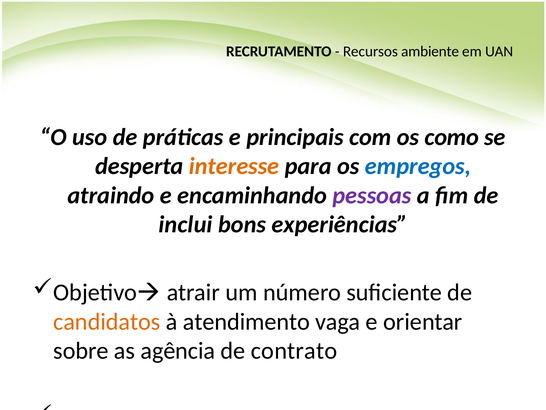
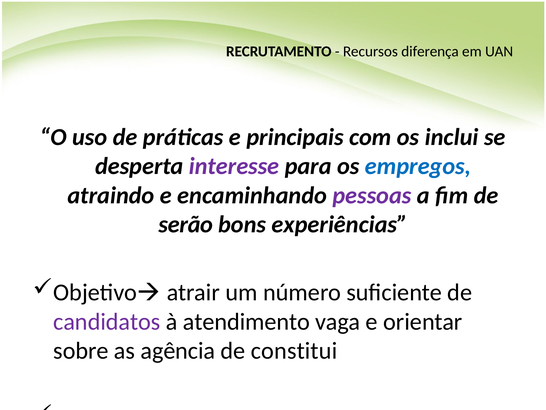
ambiente: ambiente -> diferença
como: como -> inclui
interesse colour: orange -> purple
inclui: inclui -> serão
candidatos colour: orange -> purple
contrato: contrato -> constitui
